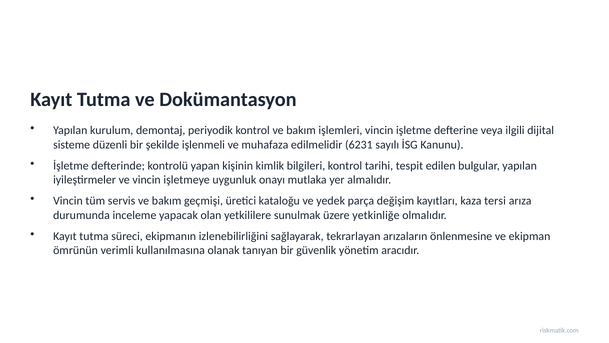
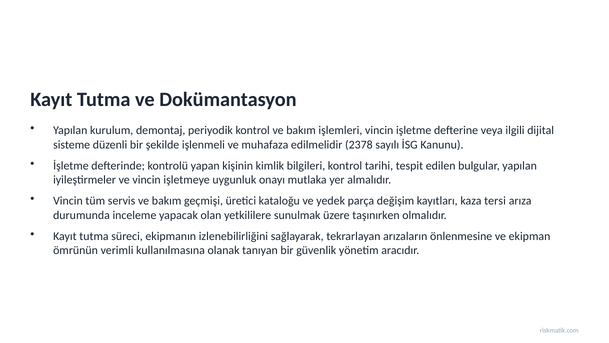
6231: 6231 -> 2378
yetkinliğe: yetkinliğe -> taşınırken
